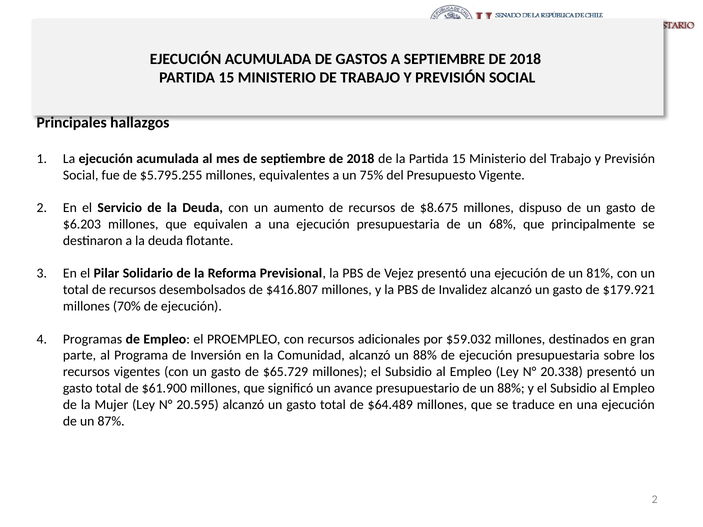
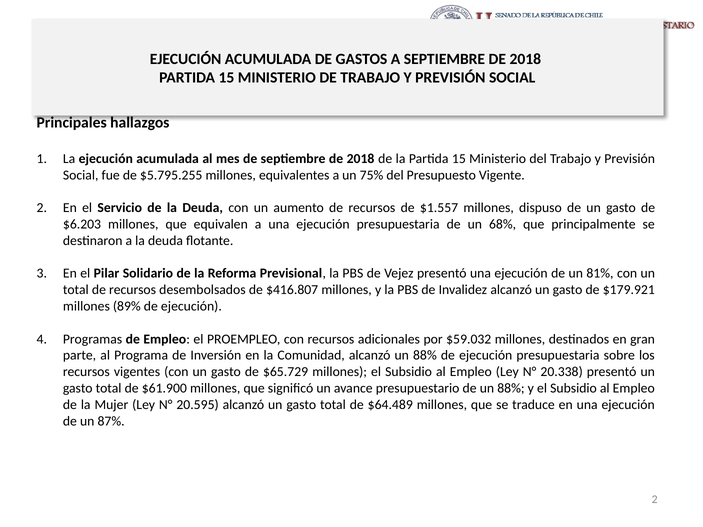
$8.675: $8.675 -> $1.557
70%: 70% -> 89%
